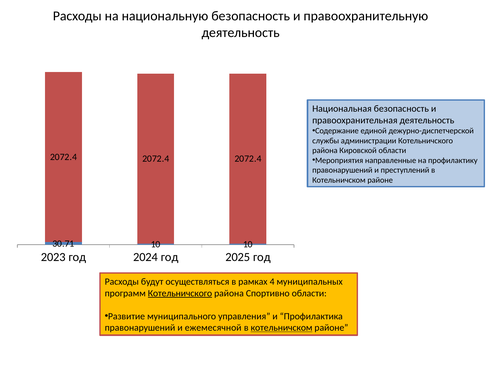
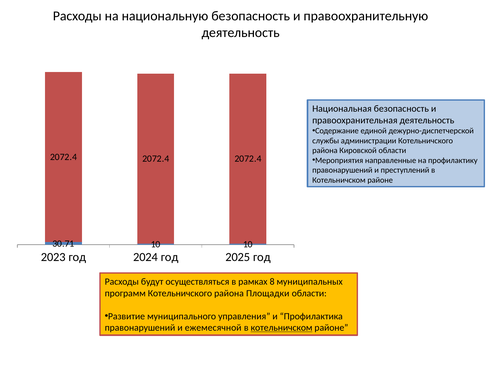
4: 4 -> 8
Котельничского at (180, 293) underline: present -> none
Спортивно: Спортивно -> Площадки
